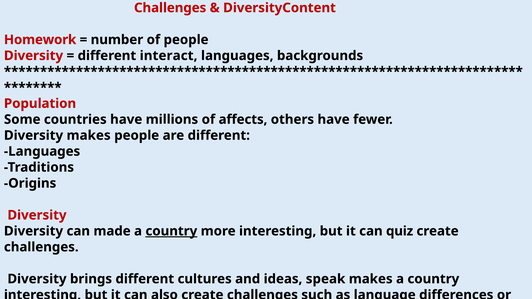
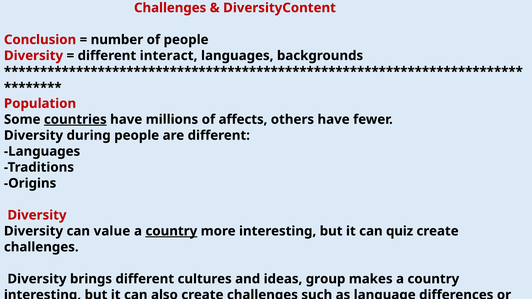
Homework: Homework -> Conclusion
countries underline: none -> present
Diversity makes: makes -> during
made: made -> value
speak: speak -> group
